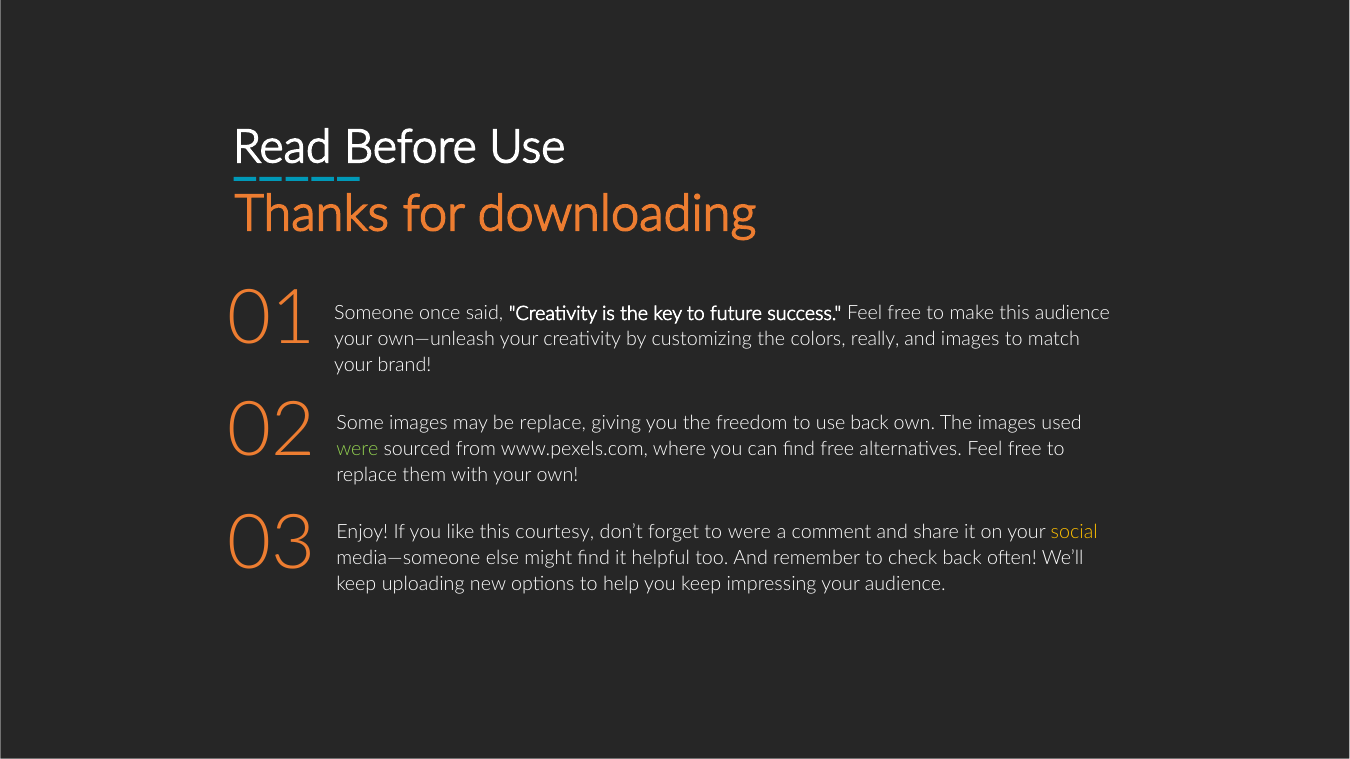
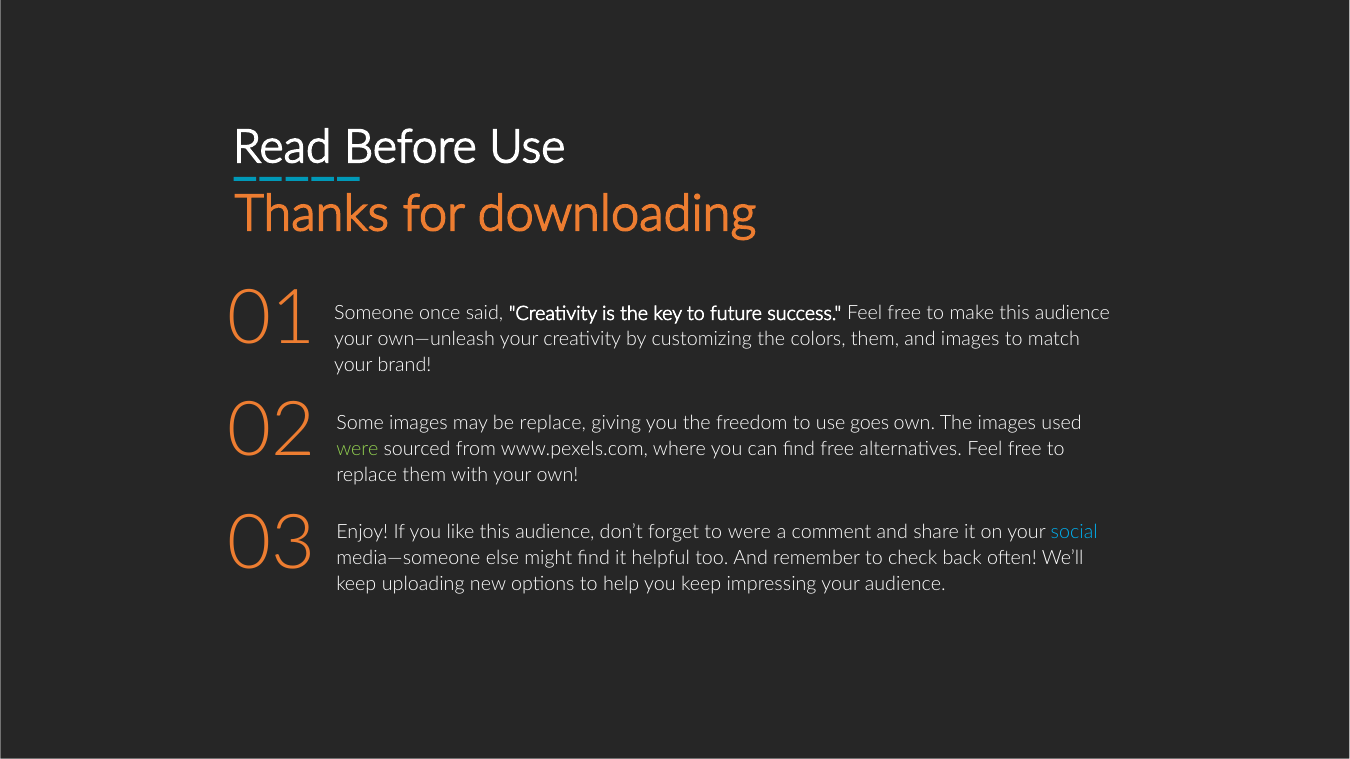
colors really: really -> them
use back: back -> goes
like this courtesy: courtesy -> audience
social colour: yellow -> light blue
